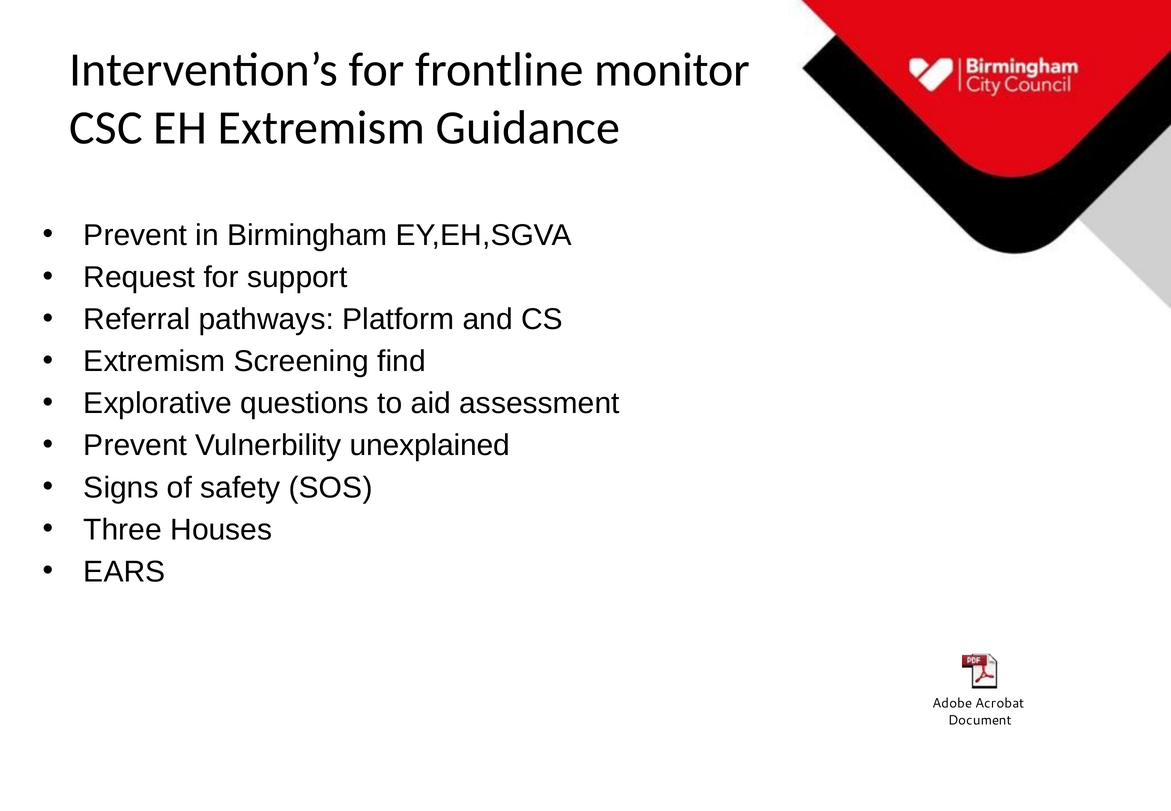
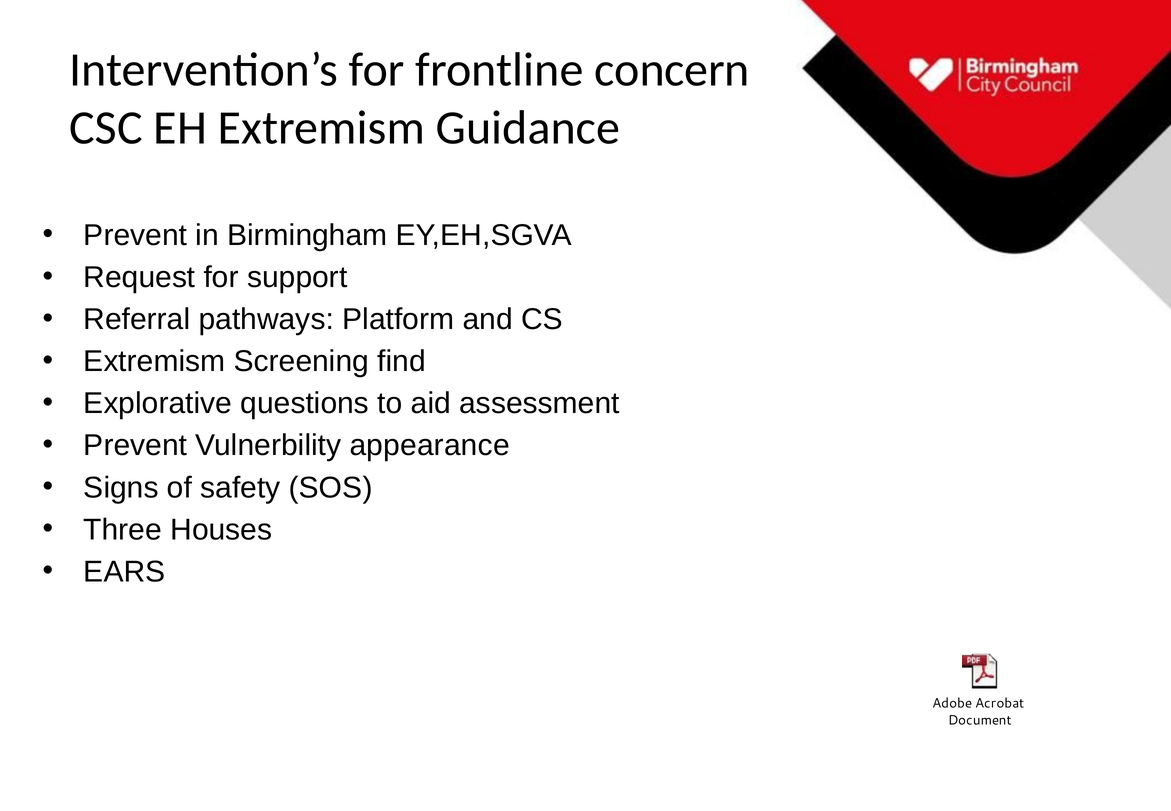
monitor: monitor -> concern
unexplained: unexplained -> appearance
